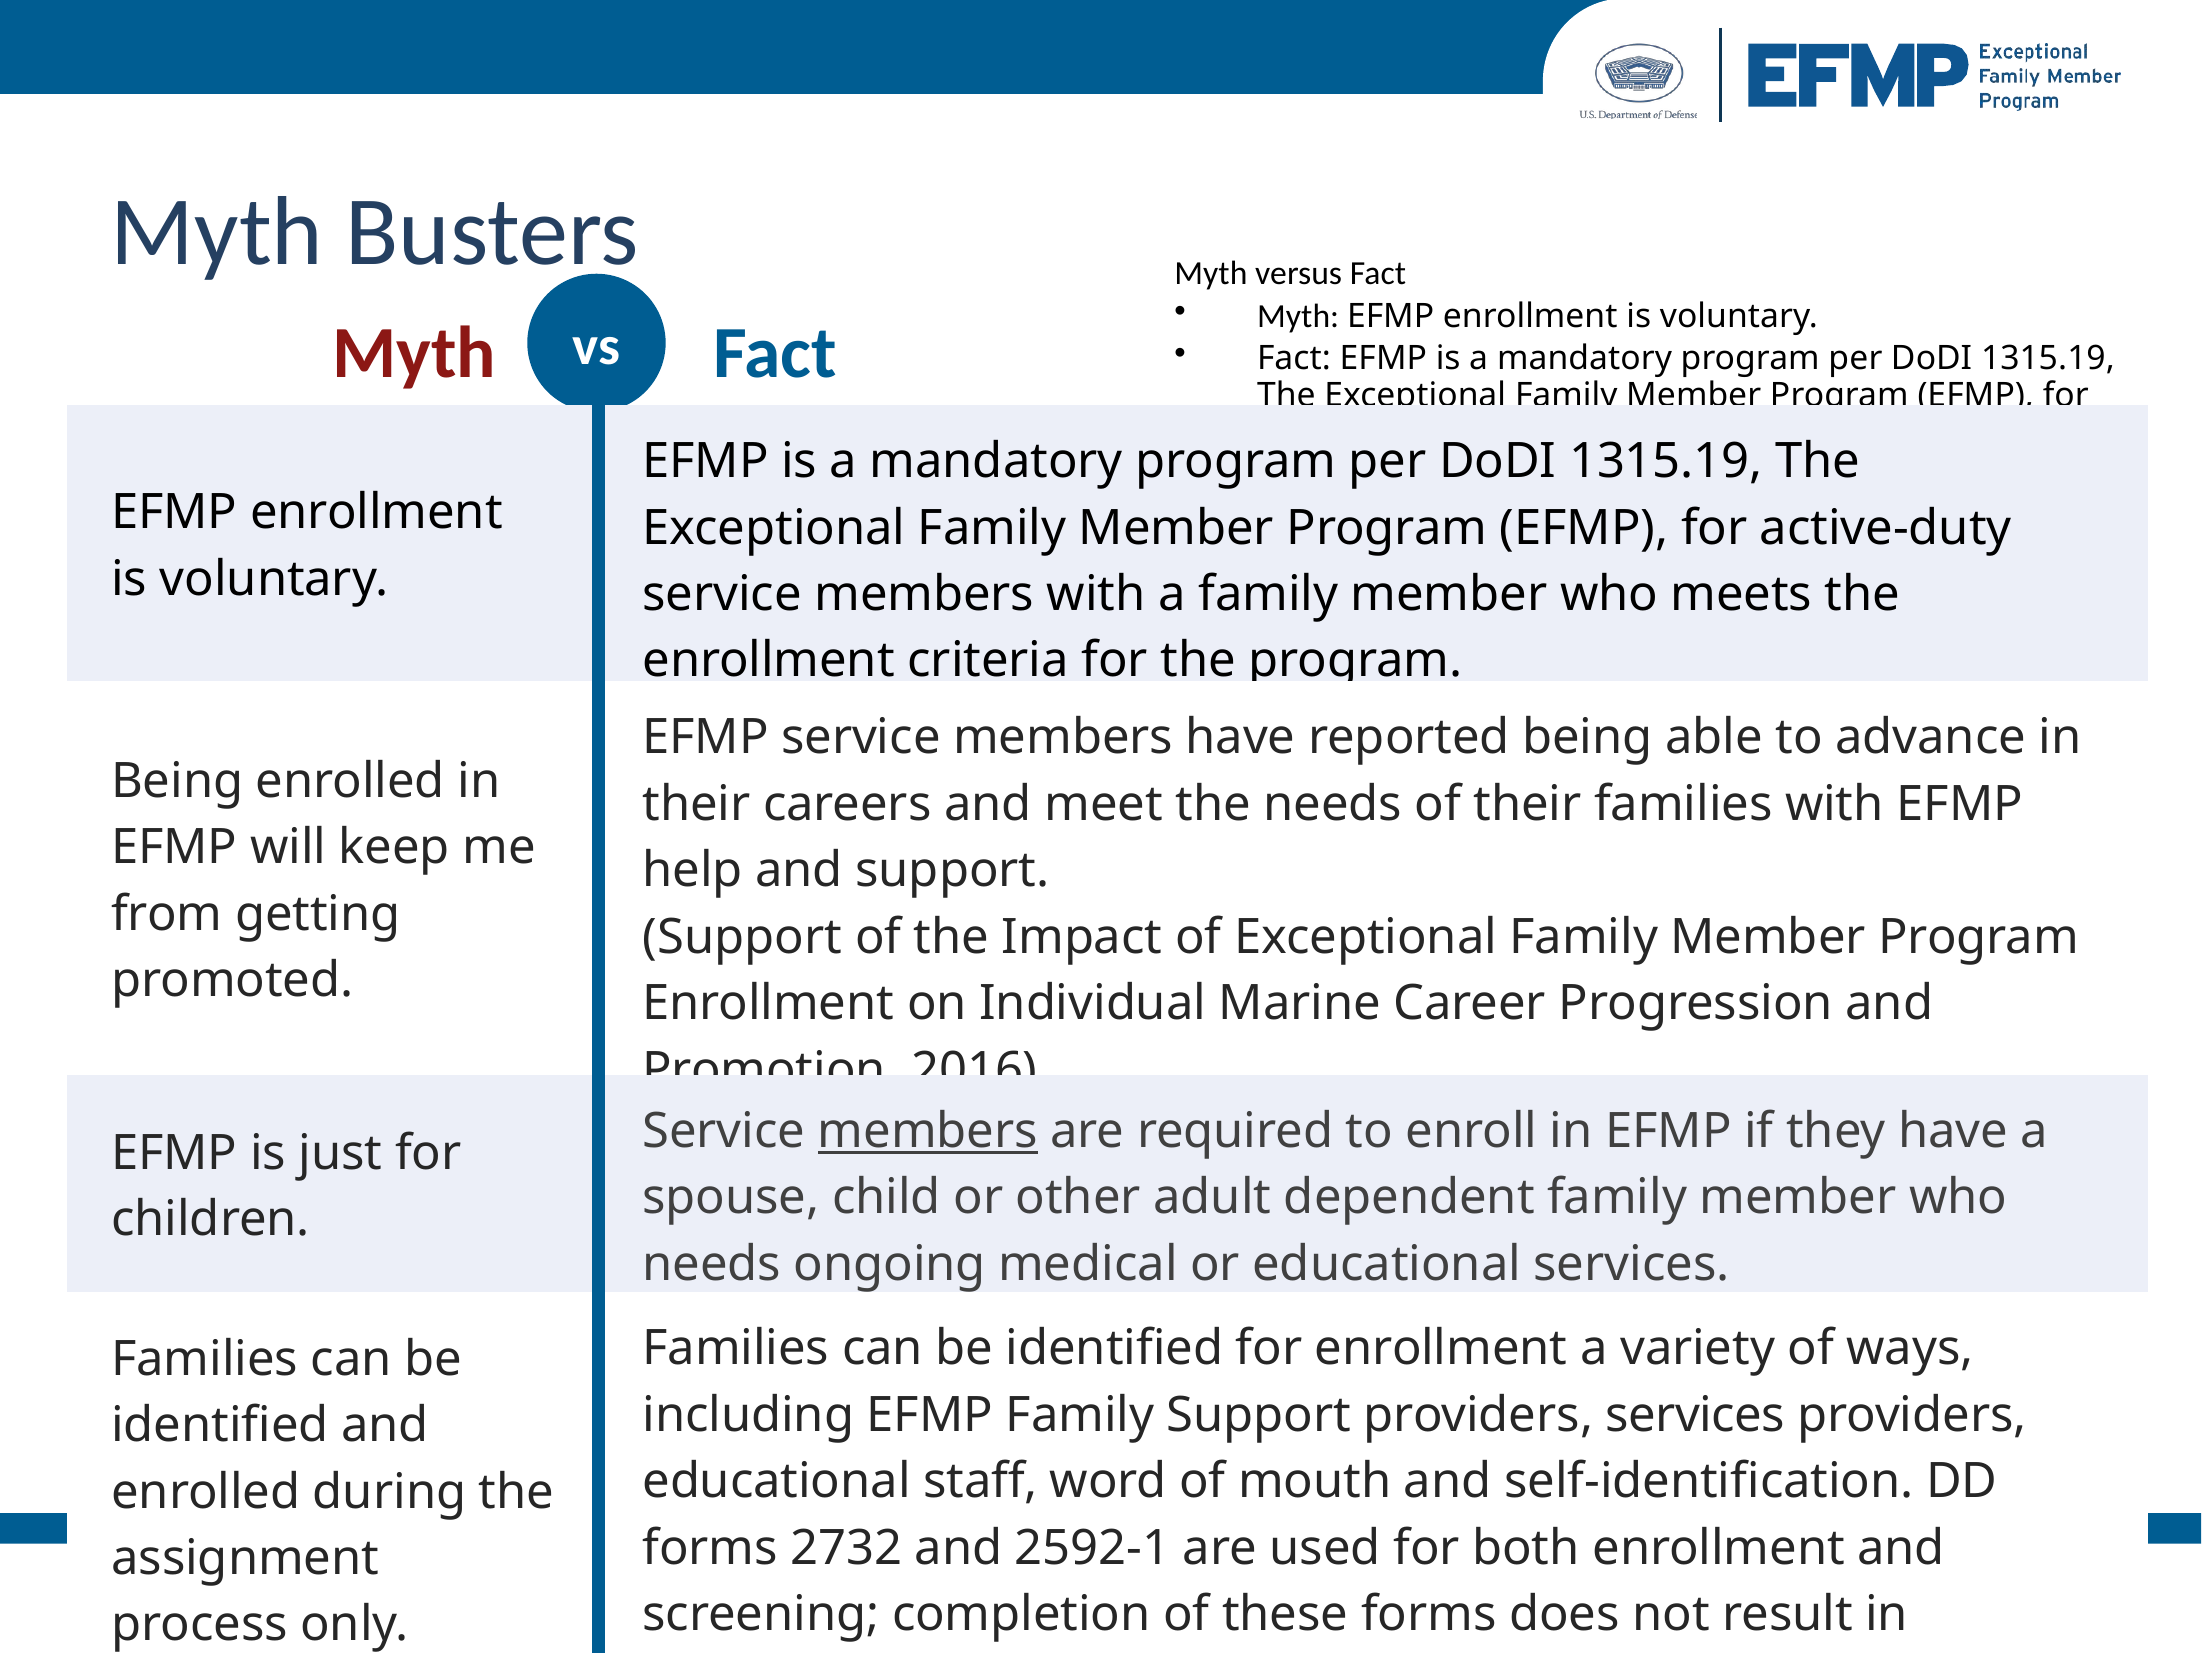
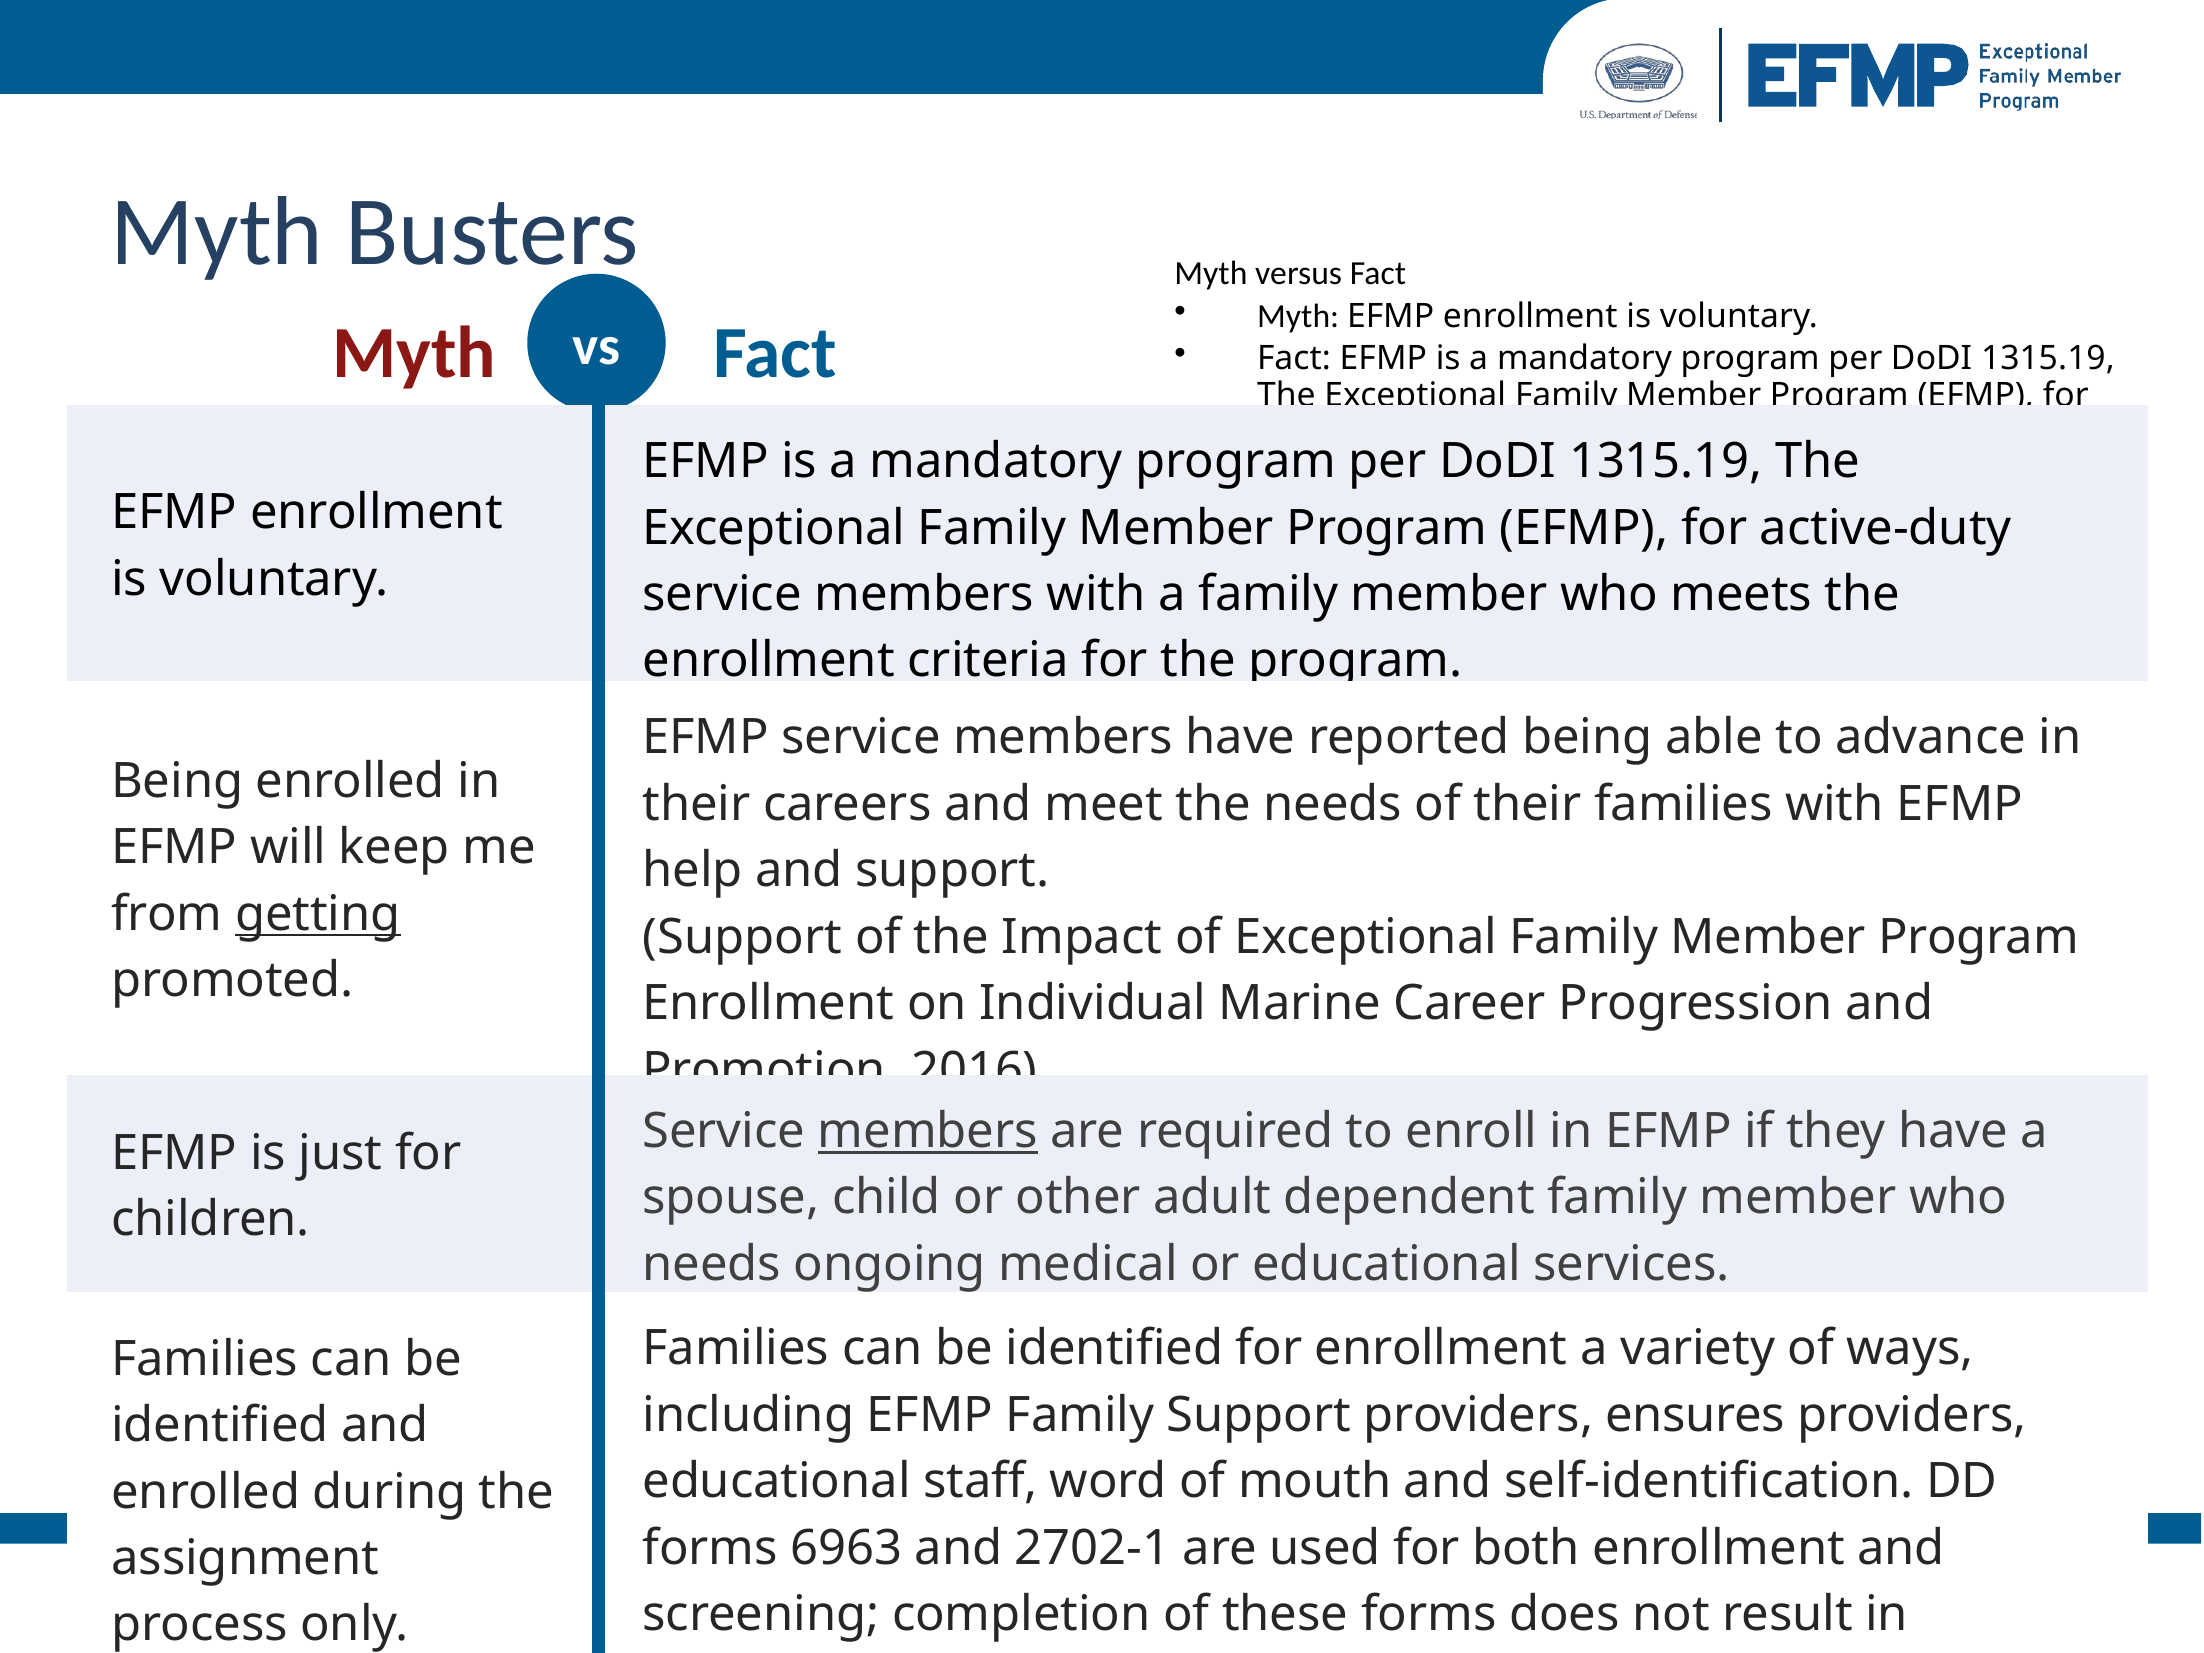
getting at (318, 914) underline: none -> present
providers services: services -> ensures
2732: 2732 -> 6963
2592-1: 2592-1 -> 2702-1
